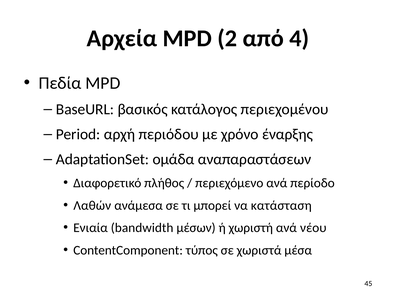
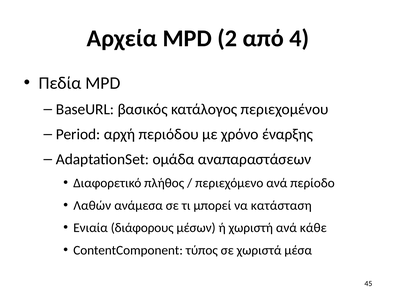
bandwidth: bandwidth -> διάφορους
νέου: νέου -> κάθε
